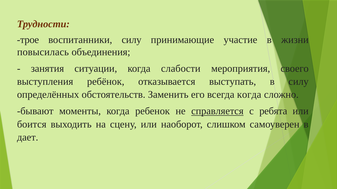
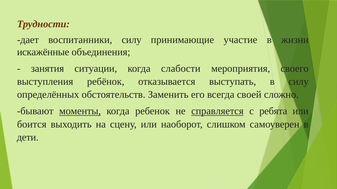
трое: трое -> дает
повысилась: повысилась -> искажённые
всегда когда: когда -> своей
моменты underline: none -> present
дает: дает -> дети
